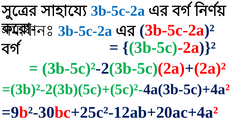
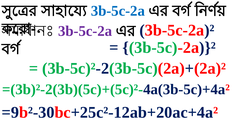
3b-5c-2a at (85, 31) colour: blue -> purple
